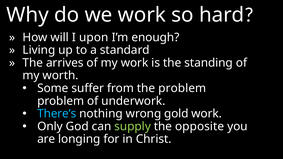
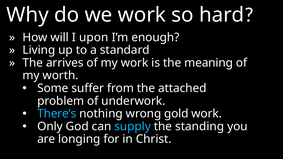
standing: standing -> meaning
the problem: problem -> attached
supply colour: light green -> light blue
opposite: opposite -> standing
